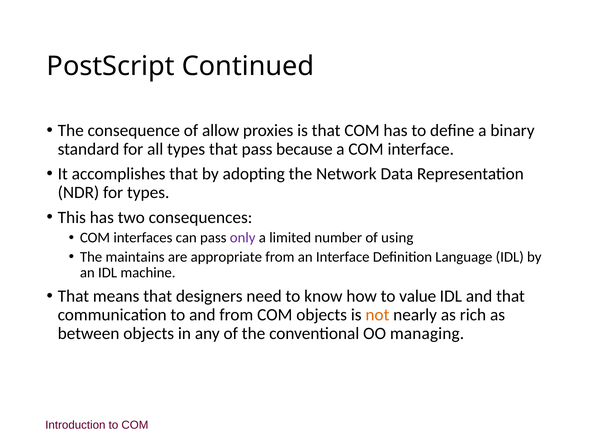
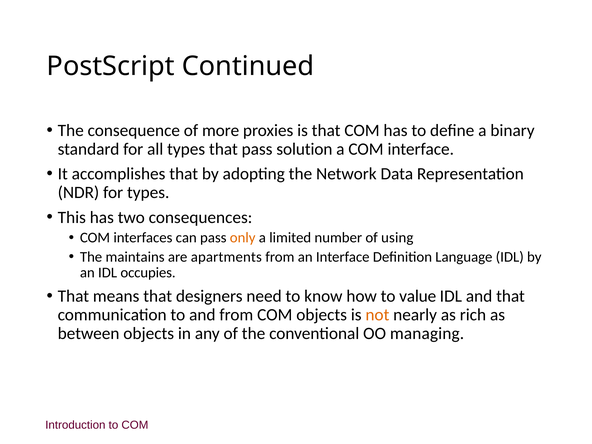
allow: allow -> more
because: because -> solution
only colour: purple -> orange
appropriate: appropriate -> apartments
machine: machine -> occupies
